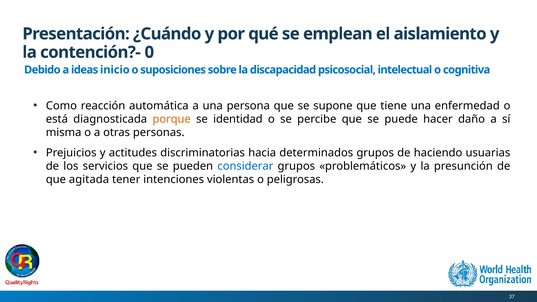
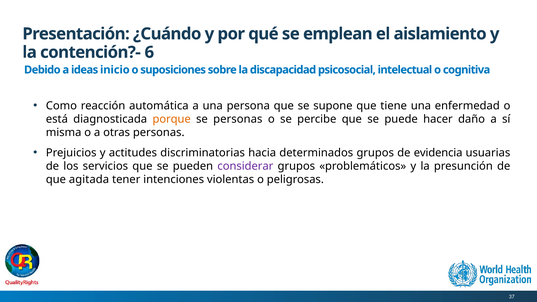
0: 0 -> 6
se identidad: identidad -> personas
haciendo: haciendo -> evidencia
considerar colour: blue -> purple
